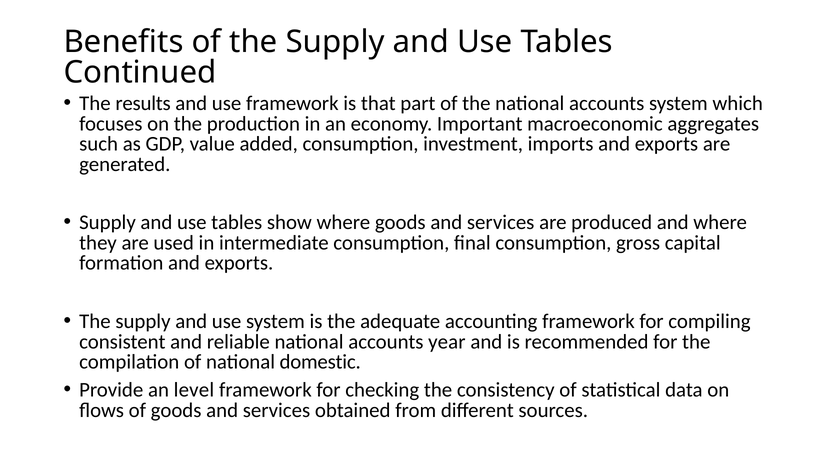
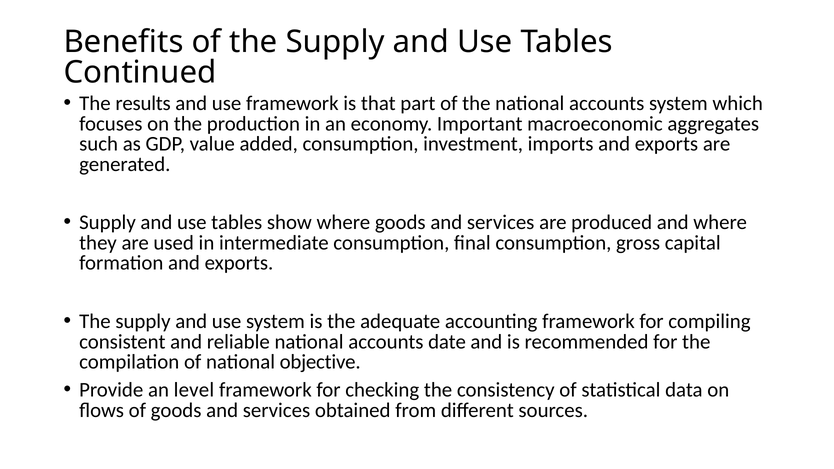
year: year -> date
domestic: domestic -> objective
